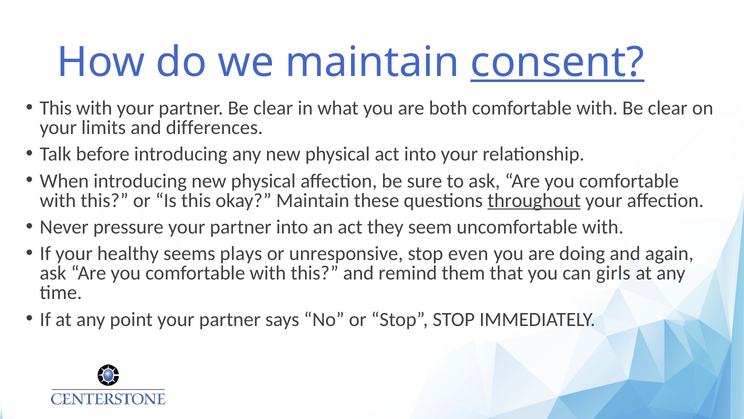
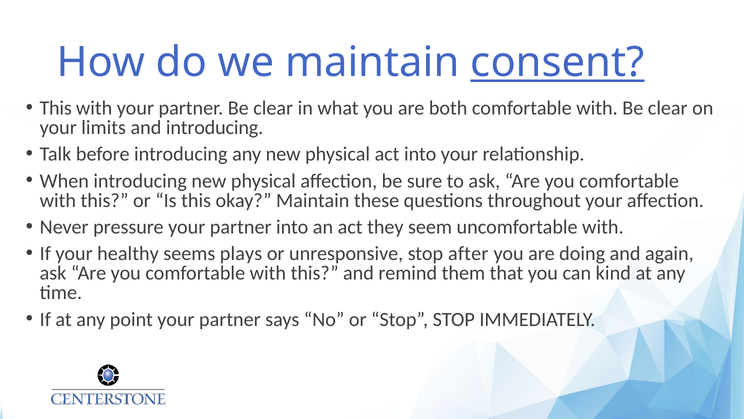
and differences: differences -> introducing
throughout underline: present -> none
even: even -> after
girls: girls -> kind
